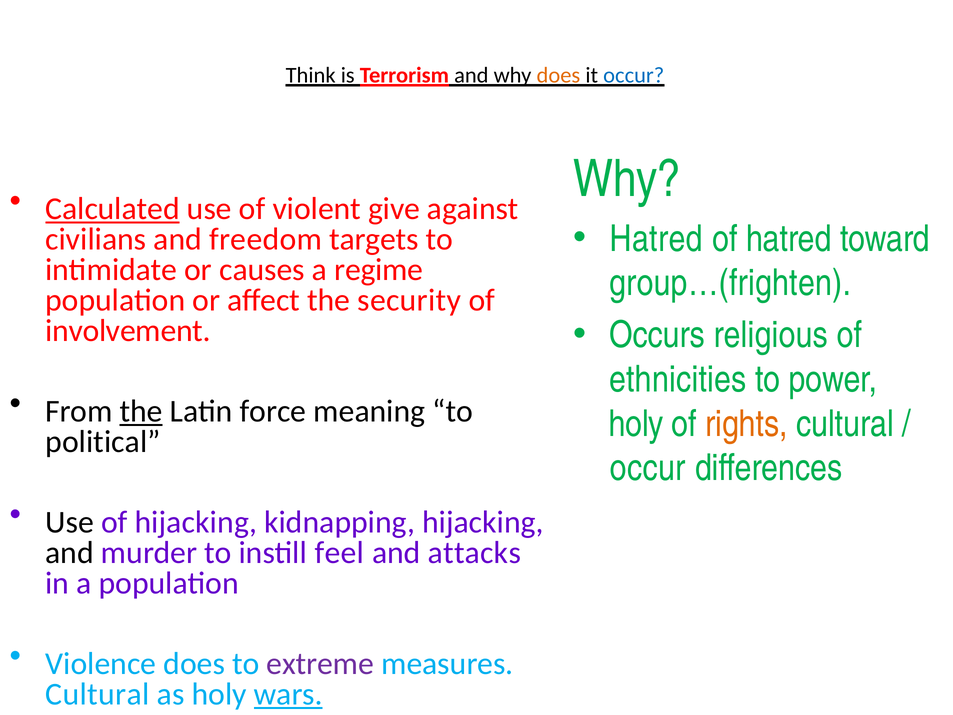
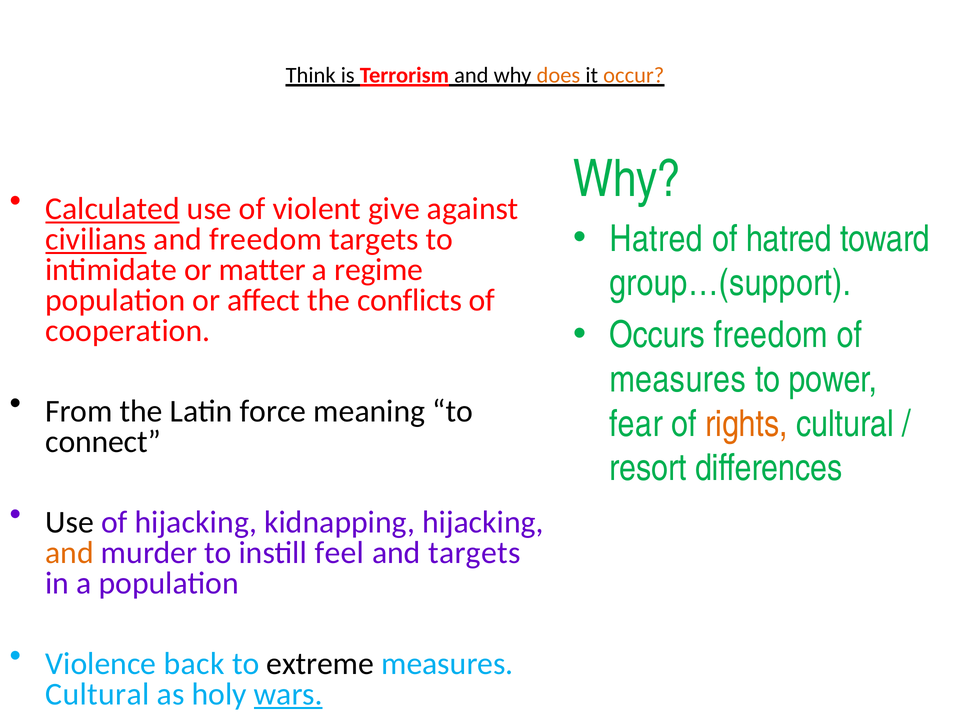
occur at (634, 75) colour: blue -> orange
civilians underline: none -> present
causes: causes -> matter
group…(frighten: group…(frighten -> group…(support
security: security -> conflicts
Occurs religious: religious -> freedom
involvement: involvement -> cooperation
ethnicities at (678, 379): ethnicities -> measures
the at (141, 411) underline: present -> none
holy at (636, 424): holy -> fear
political: political -> connect
occur at (648, 468): occur -> resort
and at (70, 553) colour: black -> orange
and attacks: attacks -> targets
Violence does: does -> back
extreme colour: purple -> black
